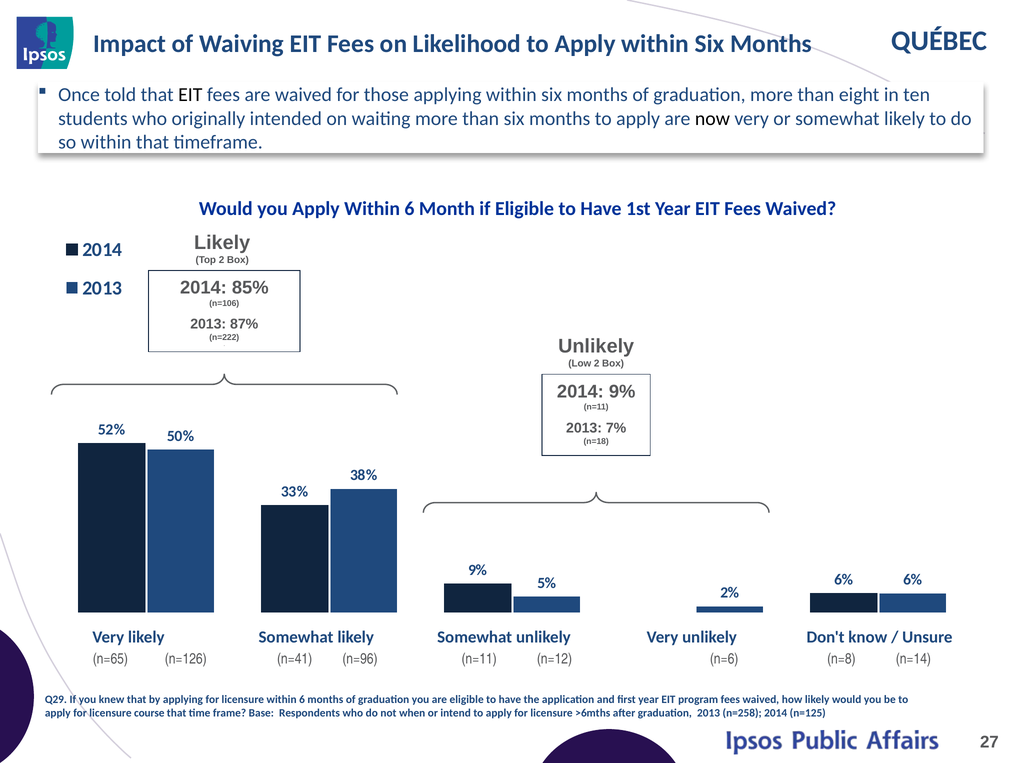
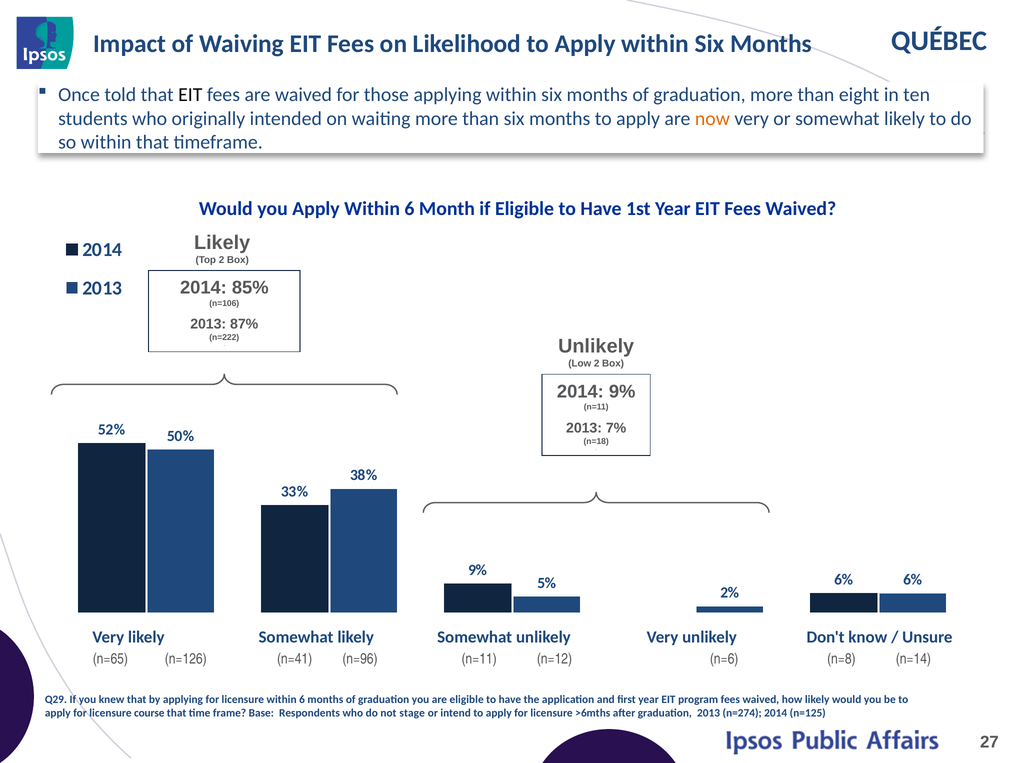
now colour: black -> orange
when: when -> stage
n=258: n=258 -> n=274
